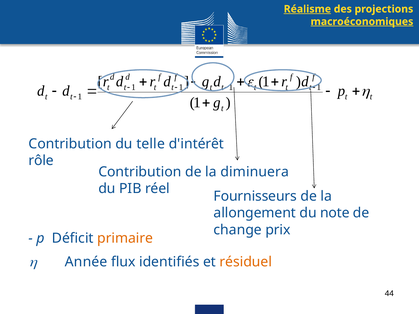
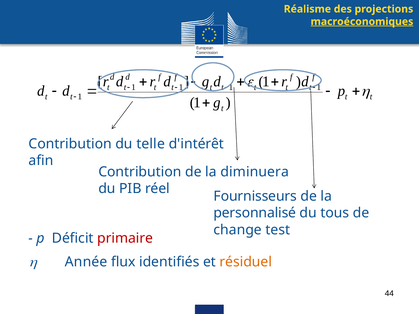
Réalisme underline: present -> none
rôle: rôle -> afin
allongement: allongement -> personnalisé
note: note -> tous
prix: prix -> test
primaire colour: orange -> red
